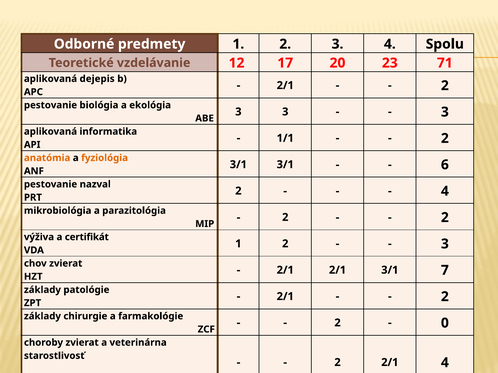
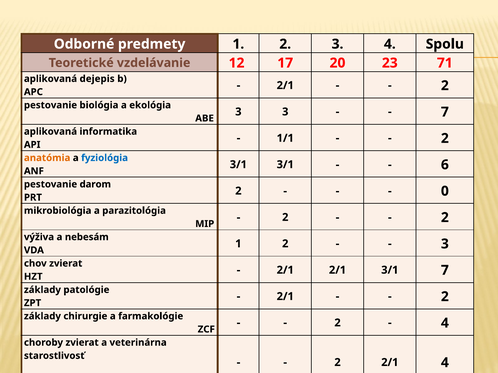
3 at (445, 112): 3 -> 7
fyziológia colour: orange -> blue
nazval: nazval -> darom
4 at (445, 191): 4 -> 0
certifikát: certifikát -> nebesám
0 at (445, 323): 0 -> 4
